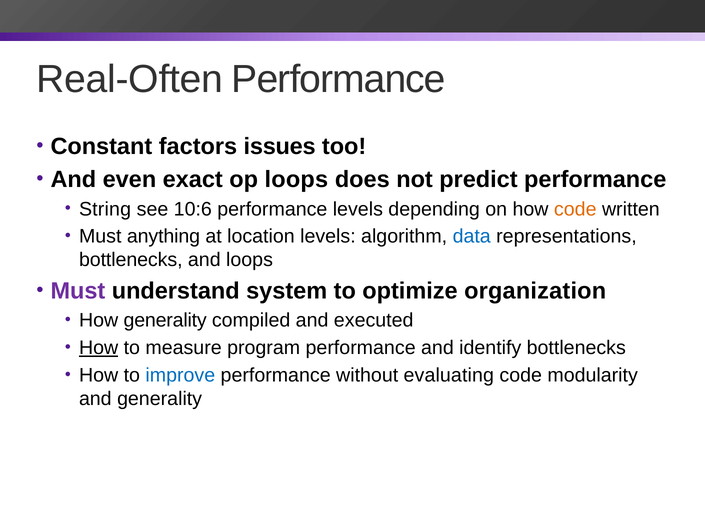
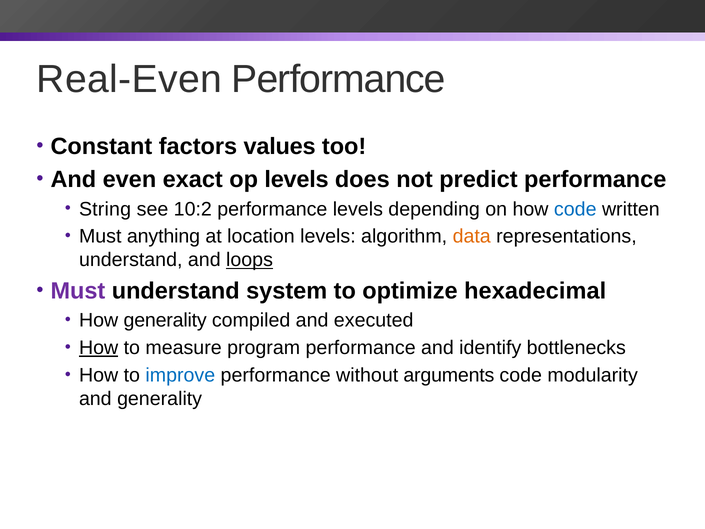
Real-Often: Real-Often -> Real-Even
issues: issues -> values
op loops: loops -> levels
10:6: 10:6 -> 10:2
code at (575, 209) colour: orange -> blue
data colour: blue -> orange
bottlenecks at (131, 260): bottlenecks -> understand
loops at (250, 260) underline: none -> present
organization: organization -> hexadecimal
evaluating: evaluating -> arguments
